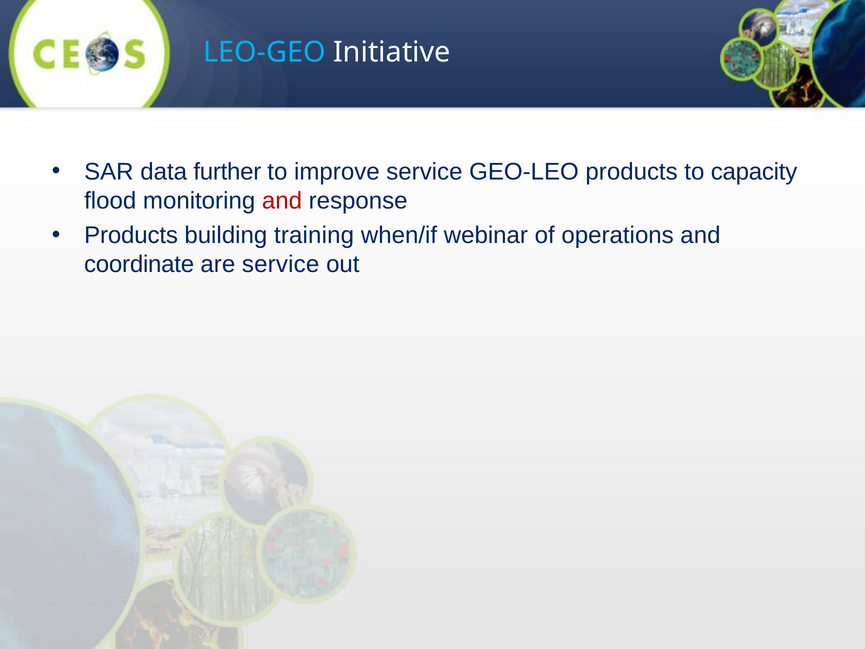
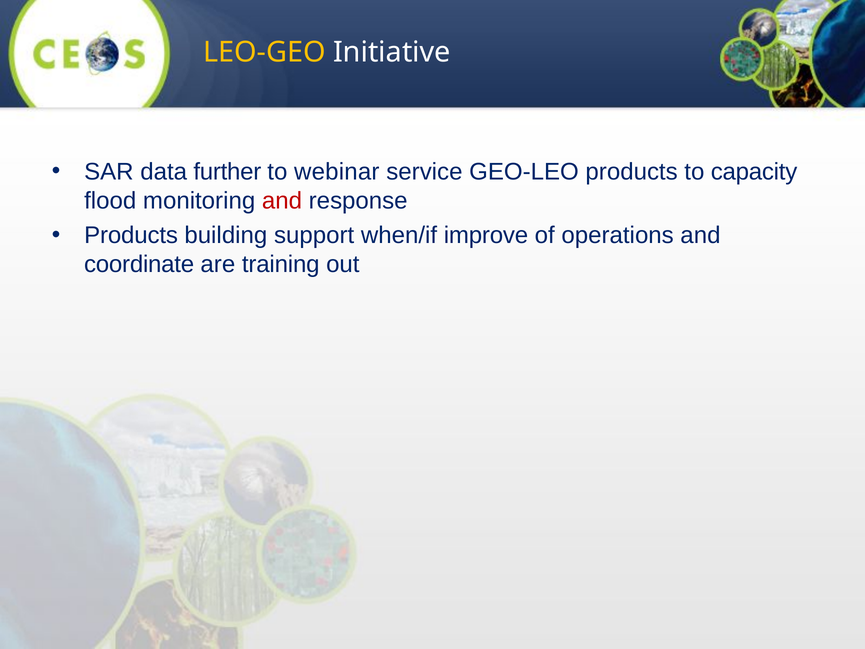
LEO-GEO colour: light blue -> yellow
improve: improve -> webinar
training: training -> support
webinar: webinar -> improve
are service: service -> training
